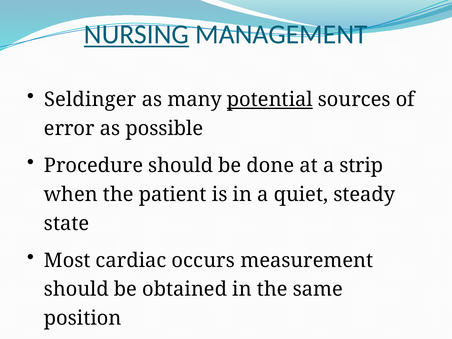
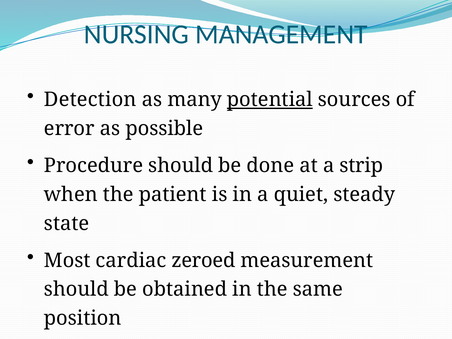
NURSING underline: present -> none
Seldinger: Seldinger -> Detection
occurs: occurs -> zeroed
